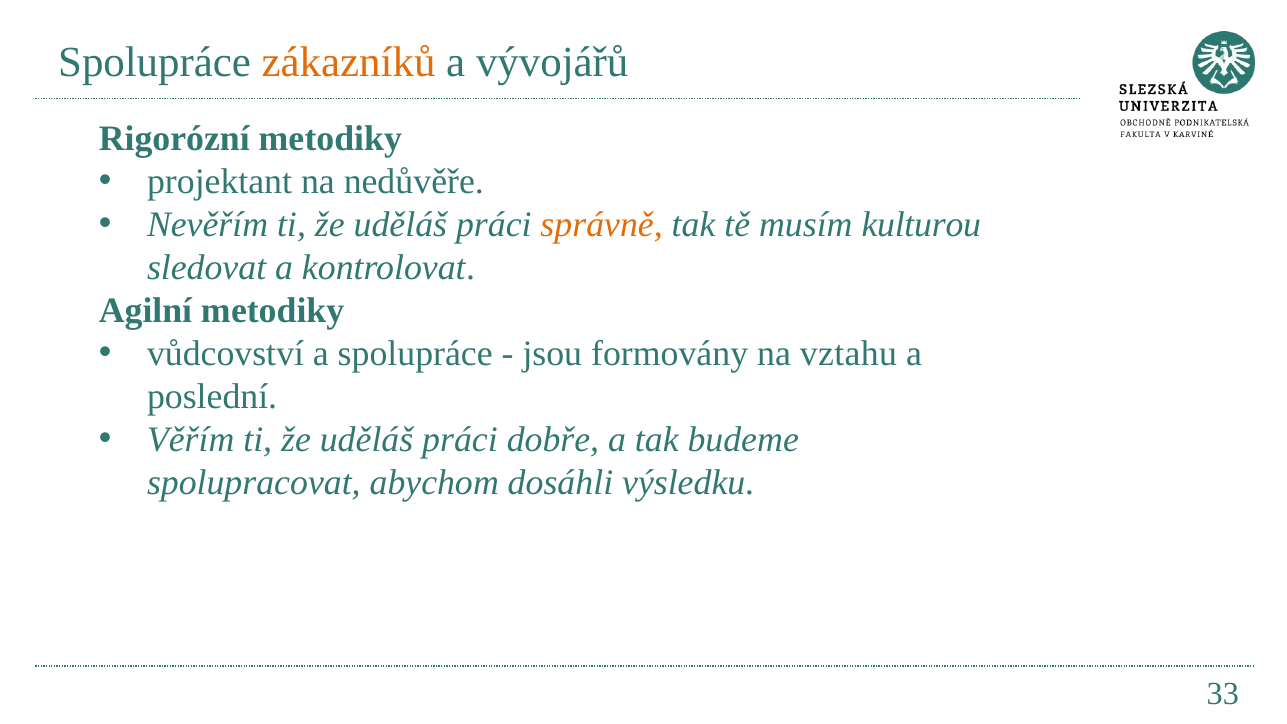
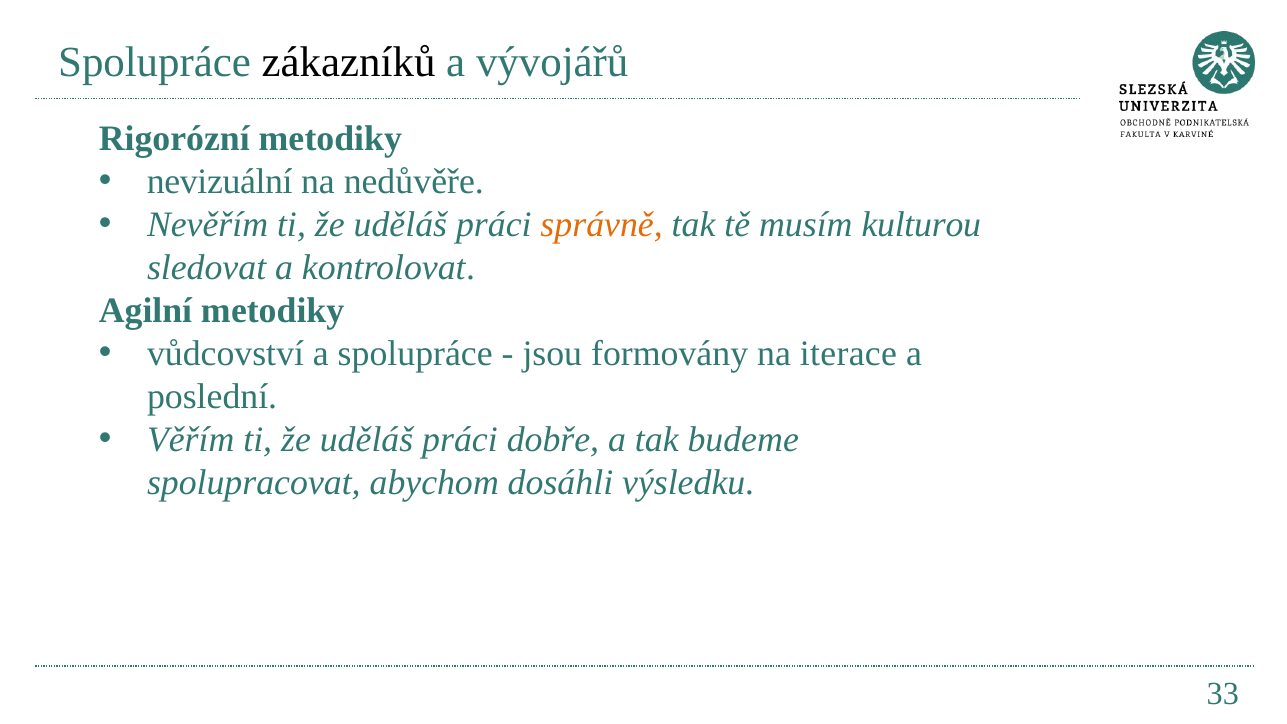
zákazníků colour: orange -> black
projektant: projektant -> nevizuální
vztahu: vztahu -> iterace
